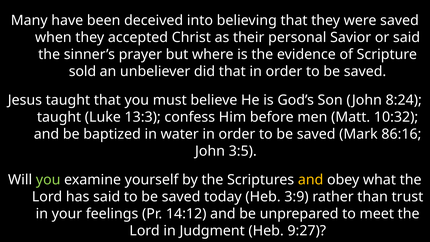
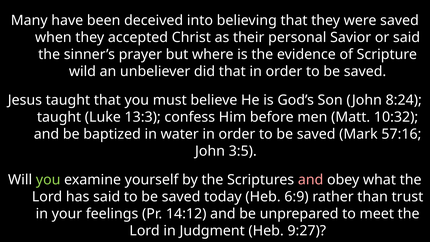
sold: sold -> wild
86:16: 86:16 -> 57:16
and at (311, 180) colour: yellow -> pink
3:9: 3:9 -> 6:9
